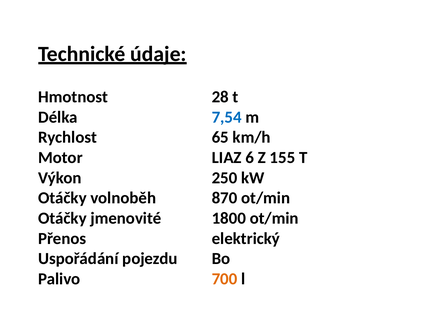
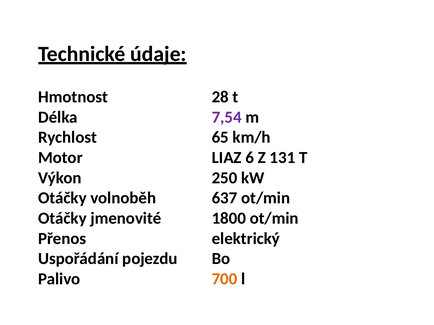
7,54 colour: blue -> purple
155: 155 -> 131
870: 870 -> 637
